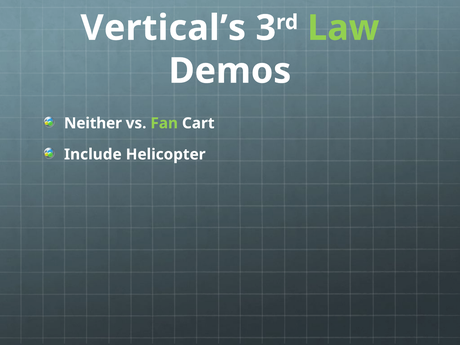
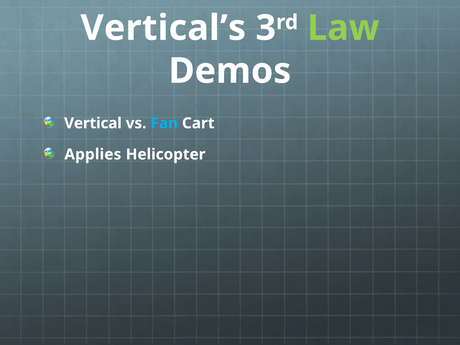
Neither: Neither -> Vertical
Fan colour: light green -> light blue
Include: Include -> Applies
